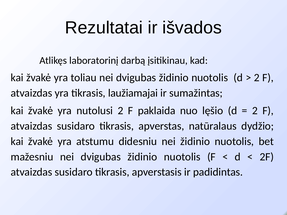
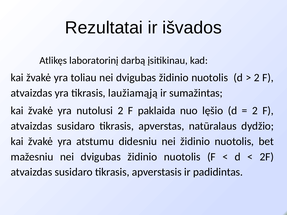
laužiamajai: laužiamajai -> laužiamąją
